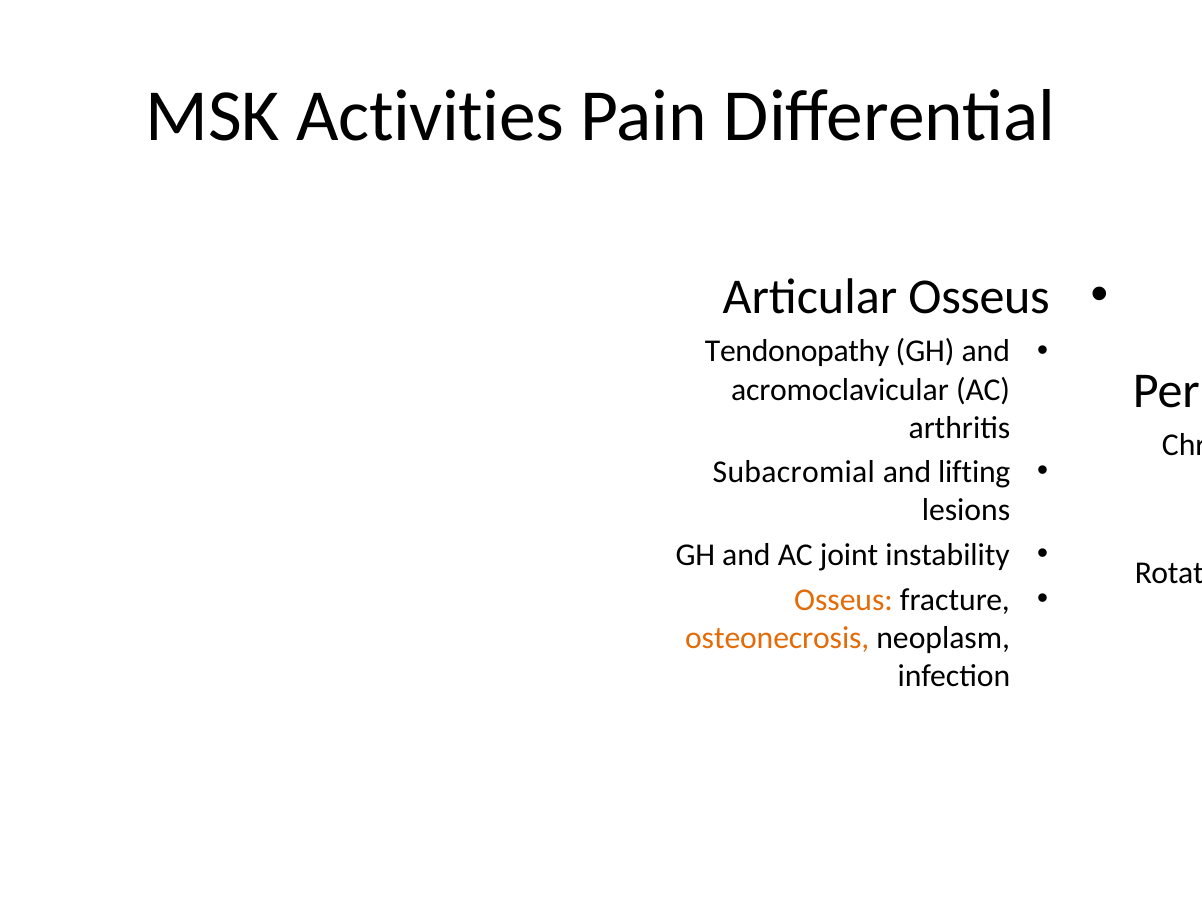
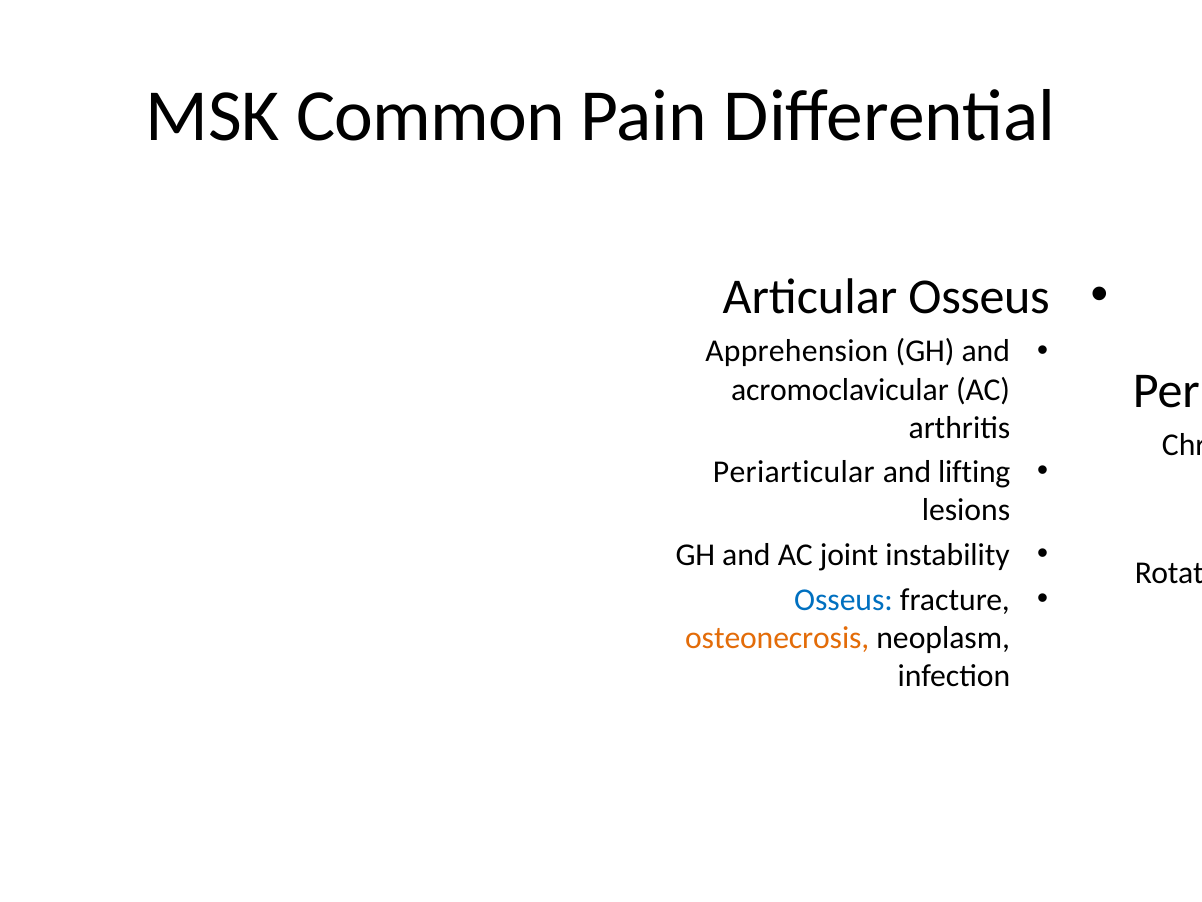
Activities: Activities -> Common
Tendonopathy: Tendonopathy -> Apprehension
Subacromial at (794, 472): Subacromial -> Periarticular
Osseus at (844, 600) colour: orange -> blue
